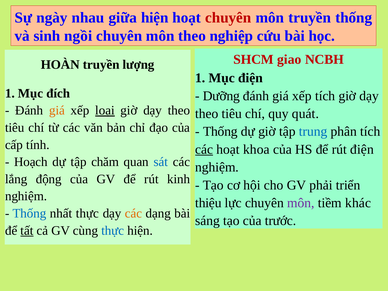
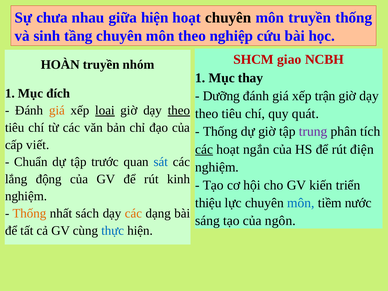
ngày: ngày -> chưa
chuyên at (228, 18) colour: red -> black
ngồi: ngồi -> tầng
lượng: lượng -> nhóm
Mục điện: điện -> thay
xếp tích: tích -> trận
theo at (179, 110) underline: none -> present
trung colour: blue -> purple
tính: tính -> viết
khoa: khoa -> ngắn
Hoạch: Hoạch -> Chuẩn
chăm: chăm -> trước
phải: phải -> kiến
môn at (301, 203) colour: purple -> blue
khác: khác -> nước
Thống at (29, 213) colour: blue -> orange
nhất thực: thực -> sách
trước: trước -> ngôn
tất underline: present -> none
